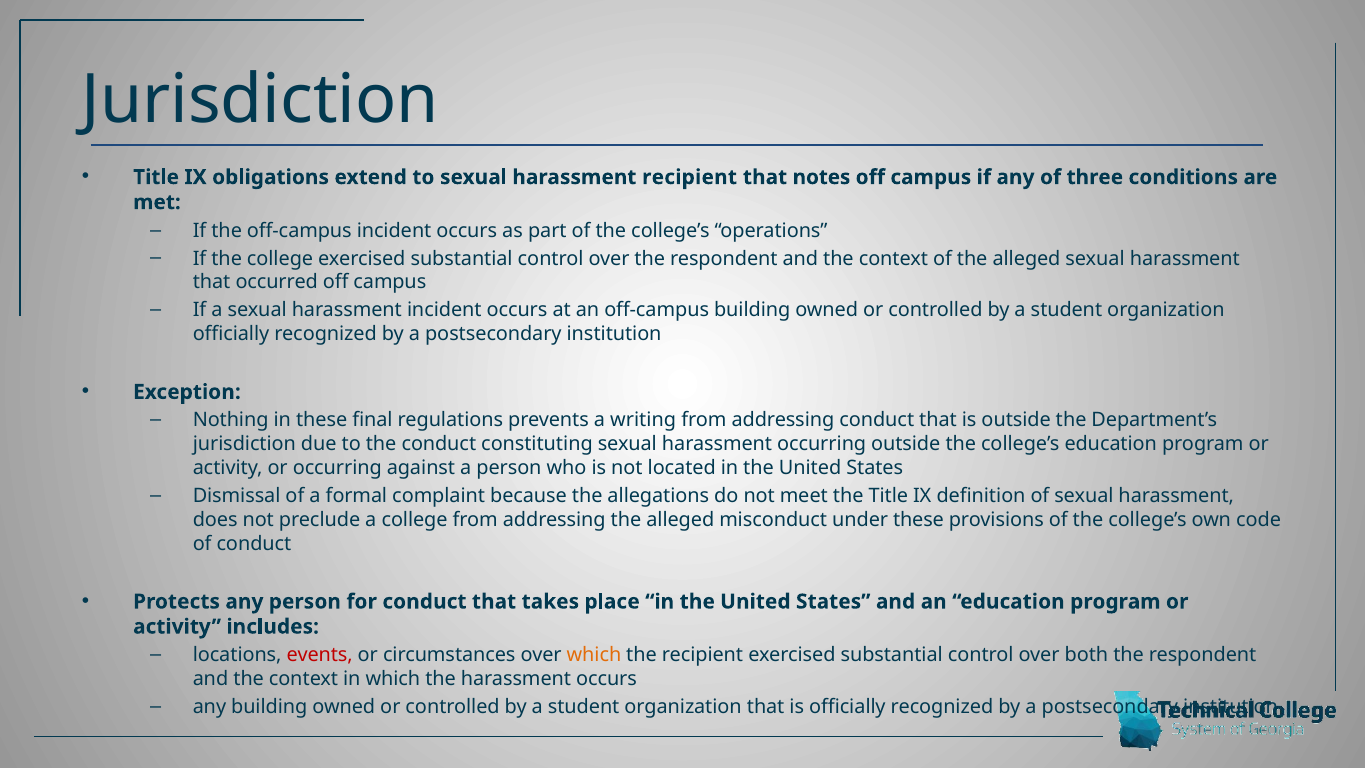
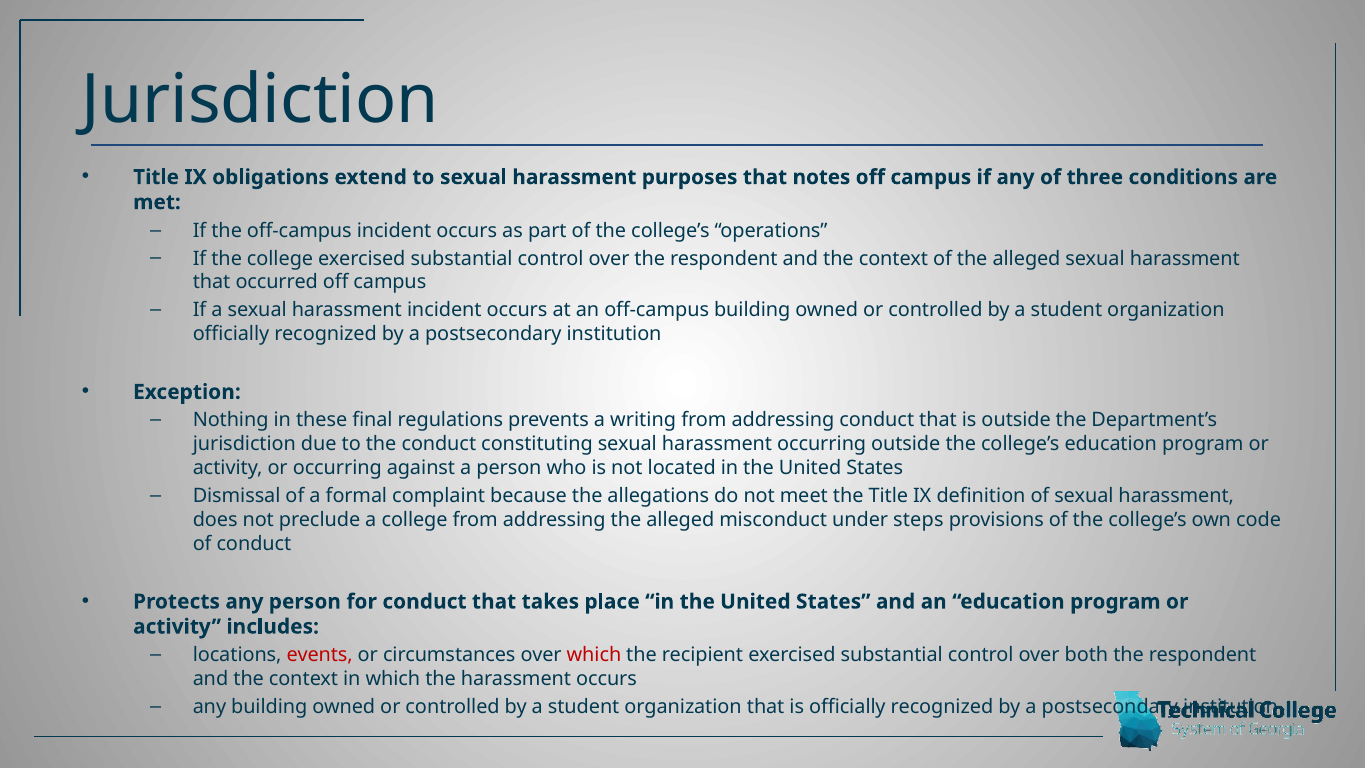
harassment recipient: recipient -> purposes
under these: these -> steps
which at (594, 655) colour: orange -> red
